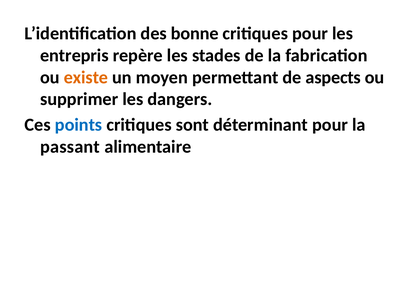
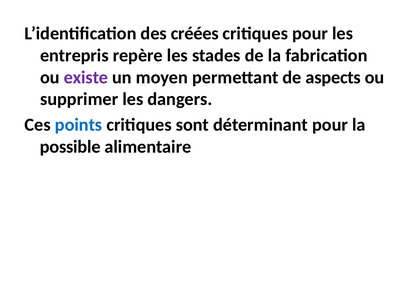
bonne: bonne -> créées
existe colour: orange -> purple
passant: passant -> possible
